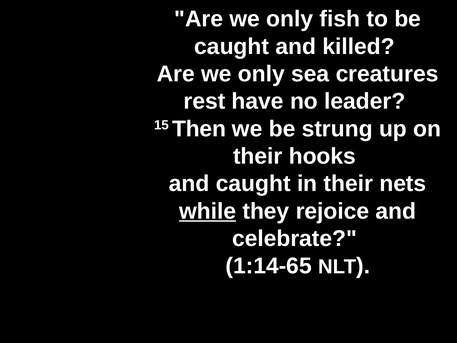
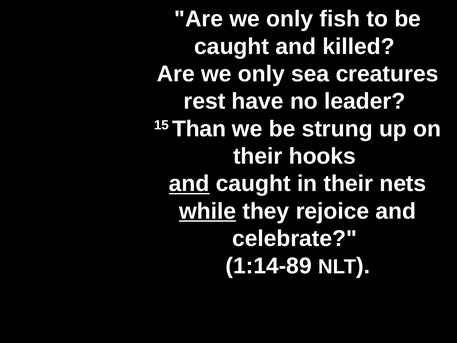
Then: Then -> Than
and at (189, 184) underline: none -> present
1:14-65: 1:14-65 -> 1:14-89
